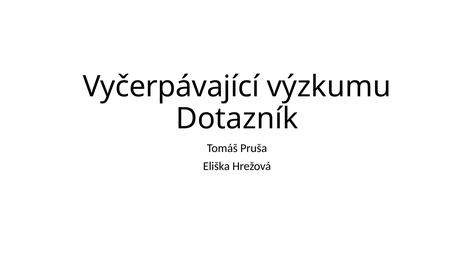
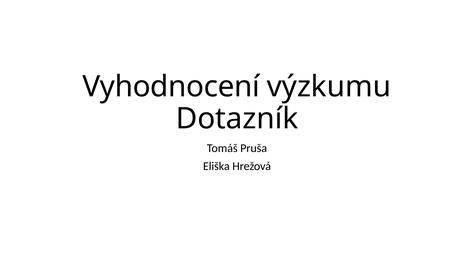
Vyčerpávající: Vyčerpávající -> Vyhodnocení
